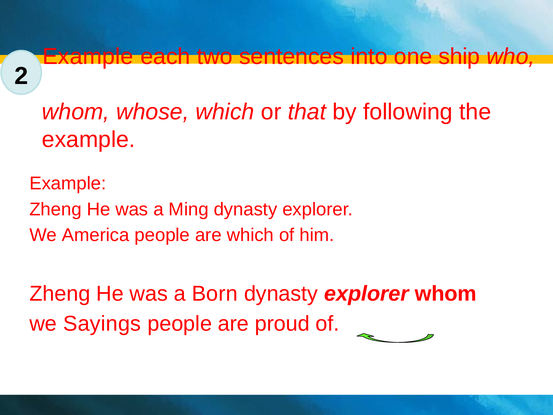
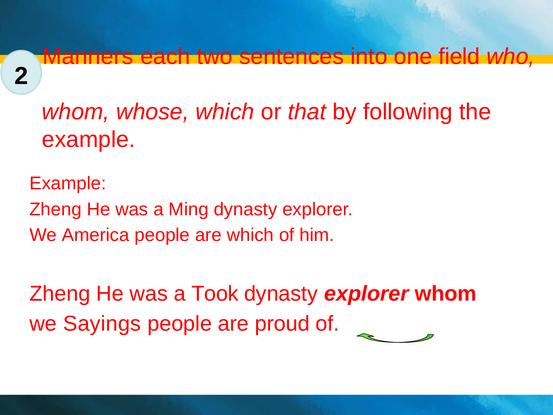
Example at (88, 56): Example -> Manners
ship: ship -> field
Born: Born -> Took
